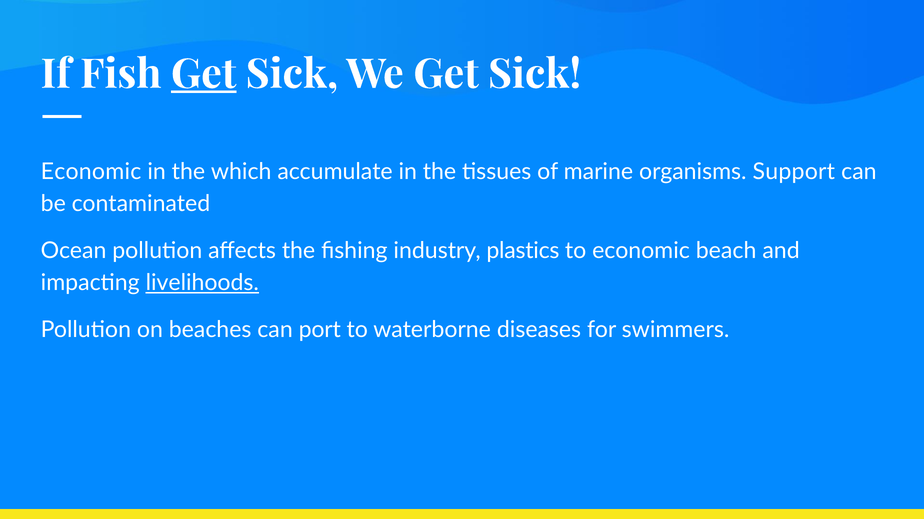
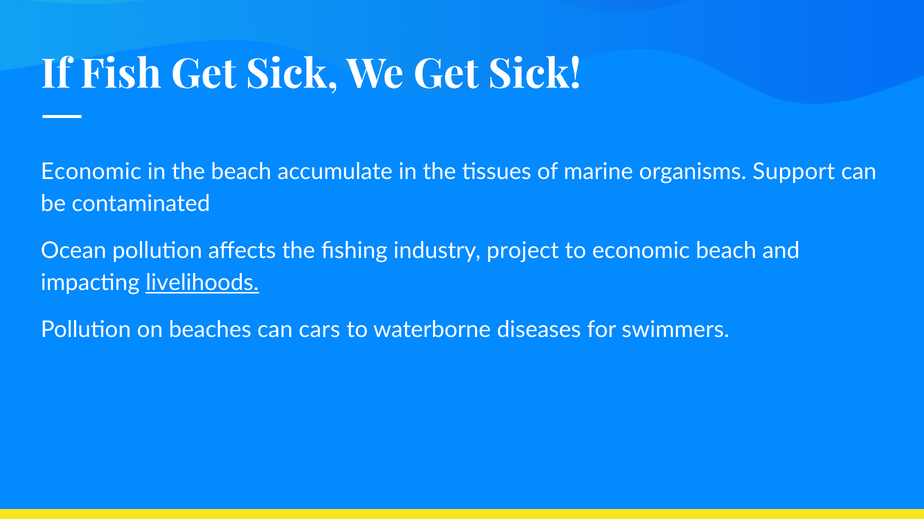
Get at (204, 74) underline: present -> none
the which: which -> beach
plastics: plastics -> project
port: port -> cars
